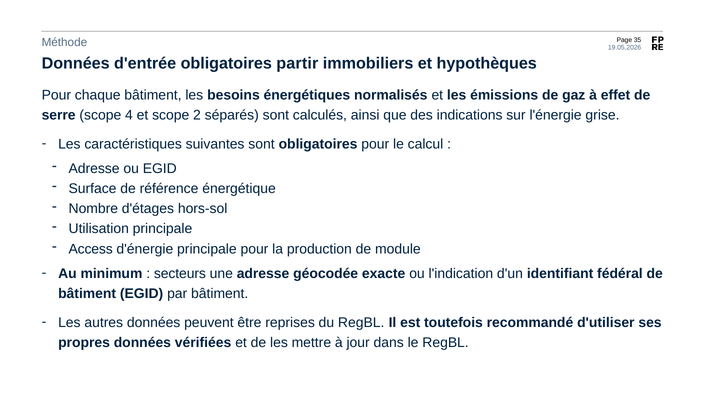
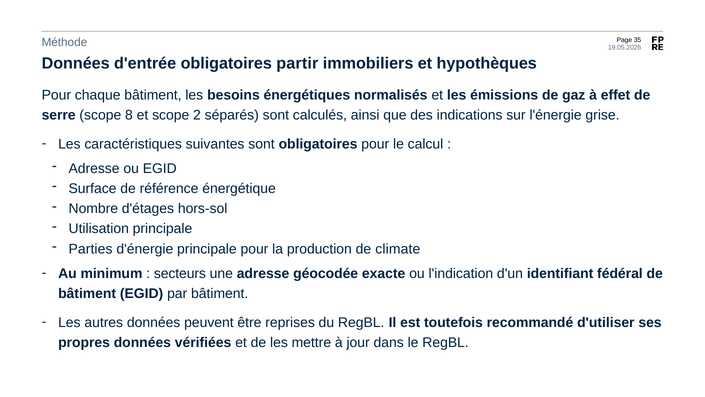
4: 4 -> 8
Access: Access -> Parties
module: module -> climate
